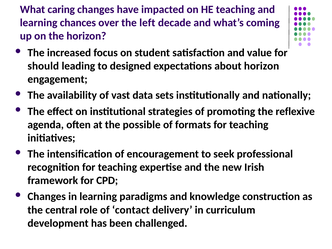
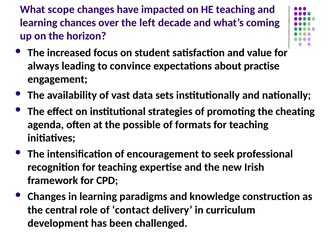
caring: caring -> scope
should: should -> always
designed: designed -> convince
about horizon: horizon -> practise
reflexive: reflexive -> cheating
